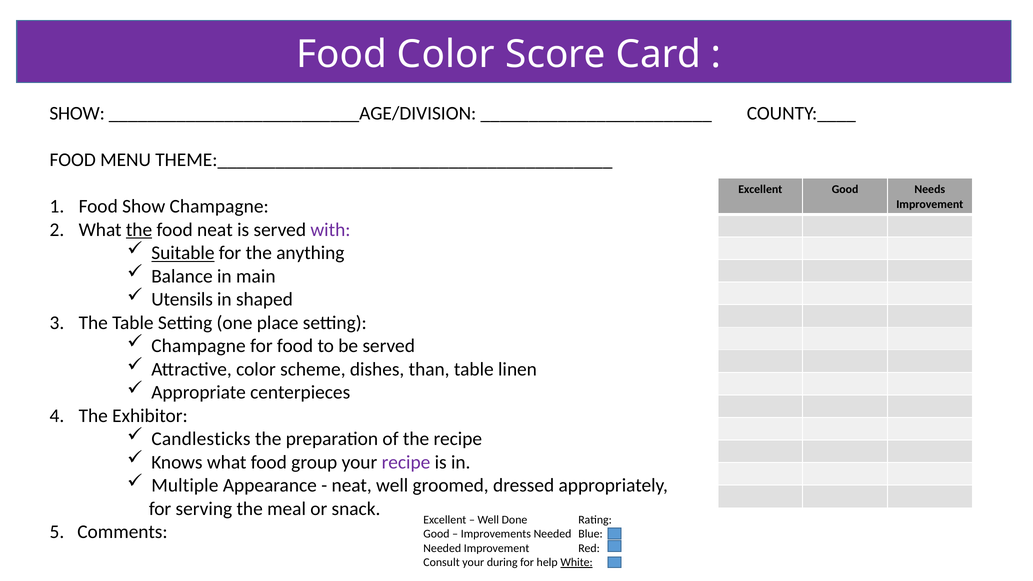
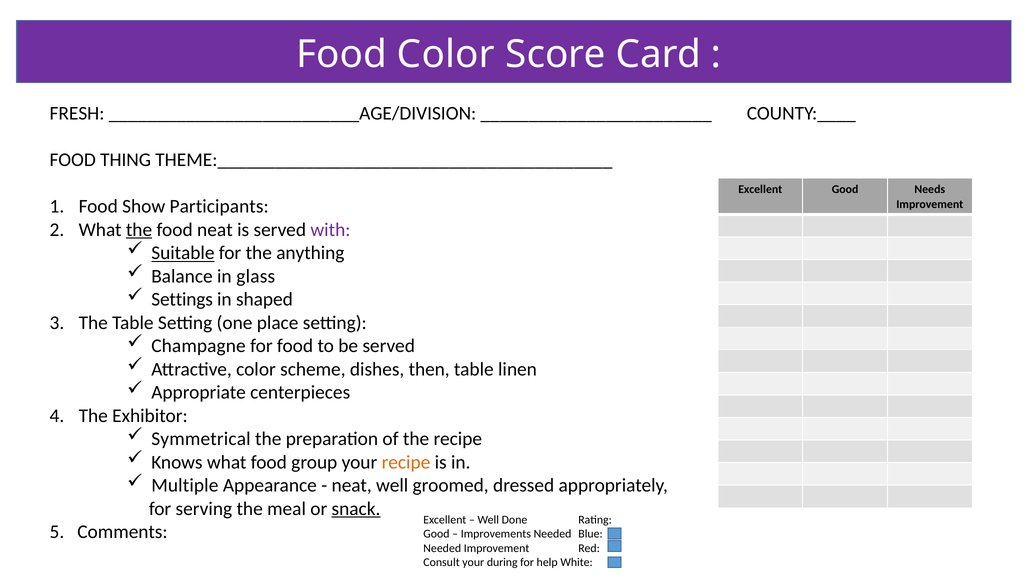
SHOW at (77, 114): SHOW -> FRESH
MENU: MENU -> THING
Show Champagne: Champagne -> Participants
main: main -> glass
Utensils: Utensils -> Settings
than: than -> then
Candlesticks: Candlesticks -> Symmetrical
recipe at (406, 462) colour: purple -> orange
snack underline: none -> present
White underline: present -> none
